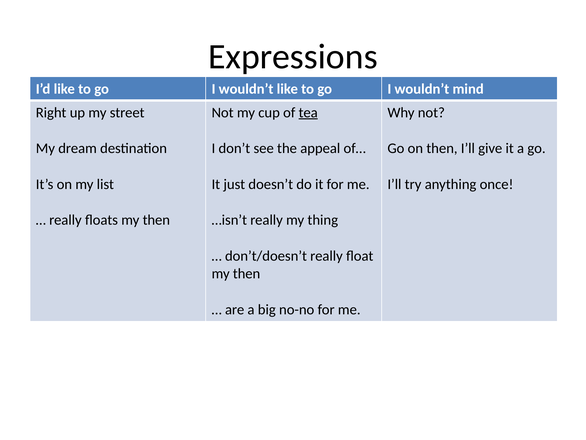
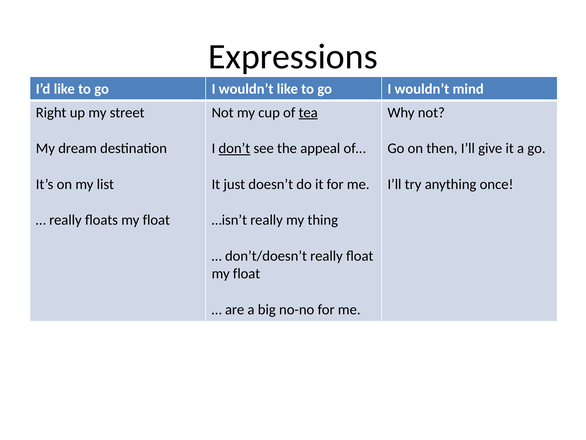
don’t underline: none -> present
floats my then: then -> float
then at (247, 273): then -> float
